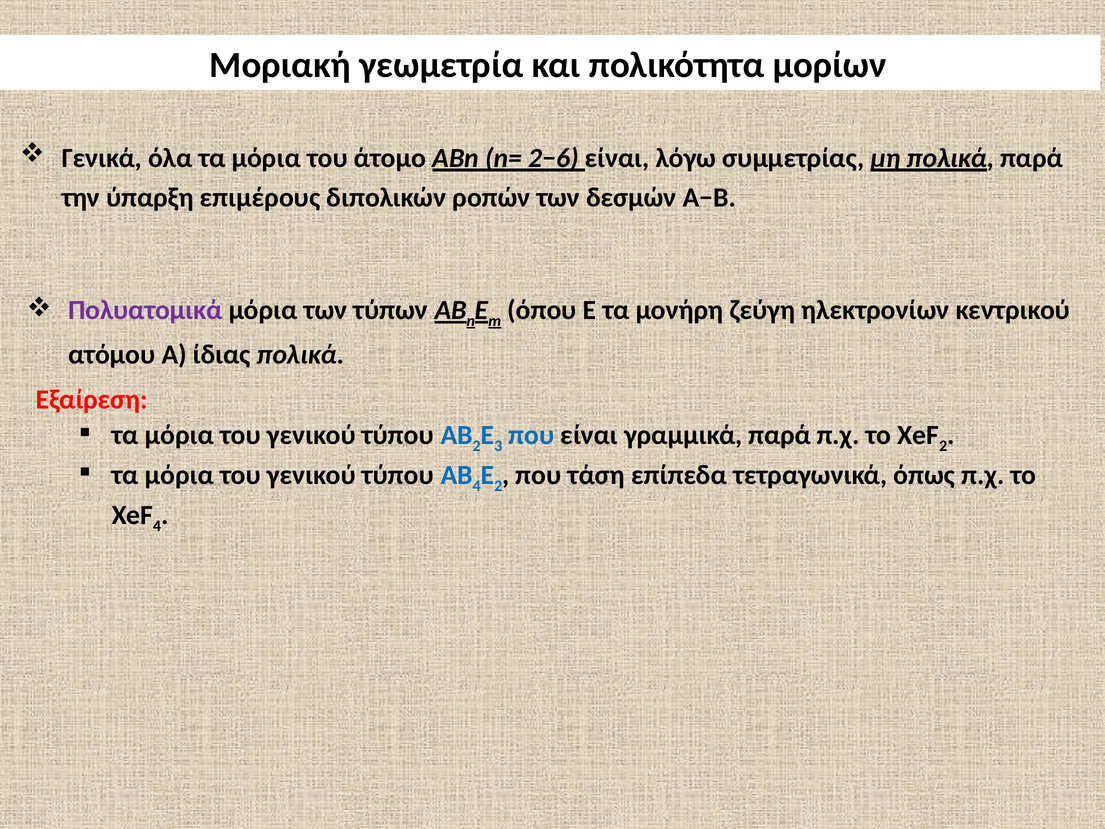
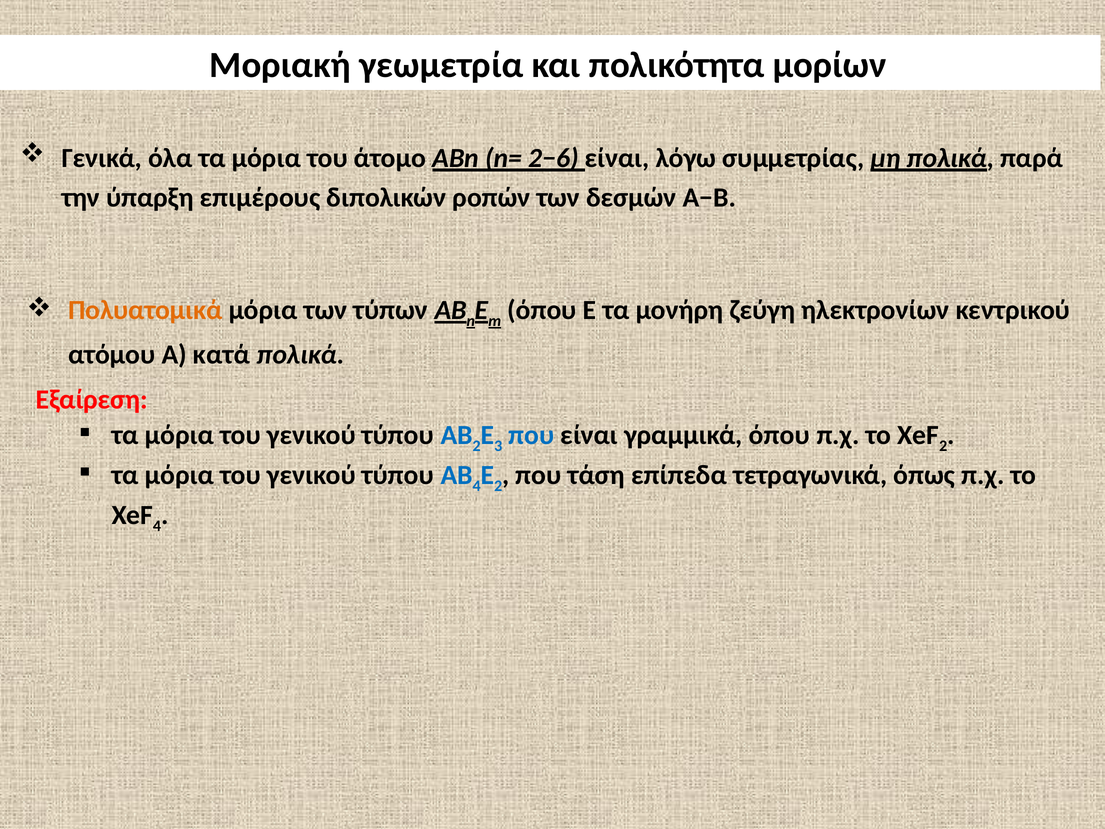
Πολυατομικά colour: purple -> orange
ίδιας: ίδιας -> κατά
γραμμικά παρά: παρά -> όπου
